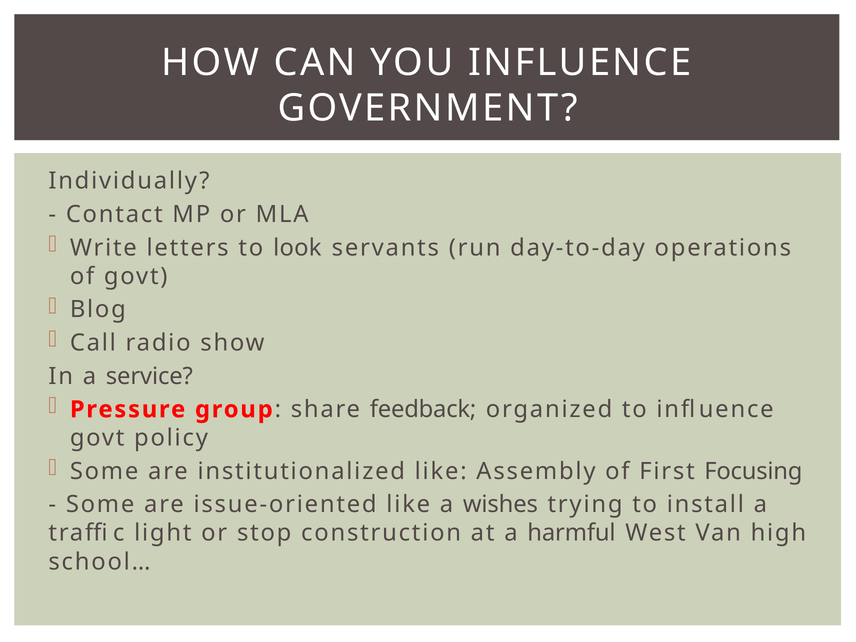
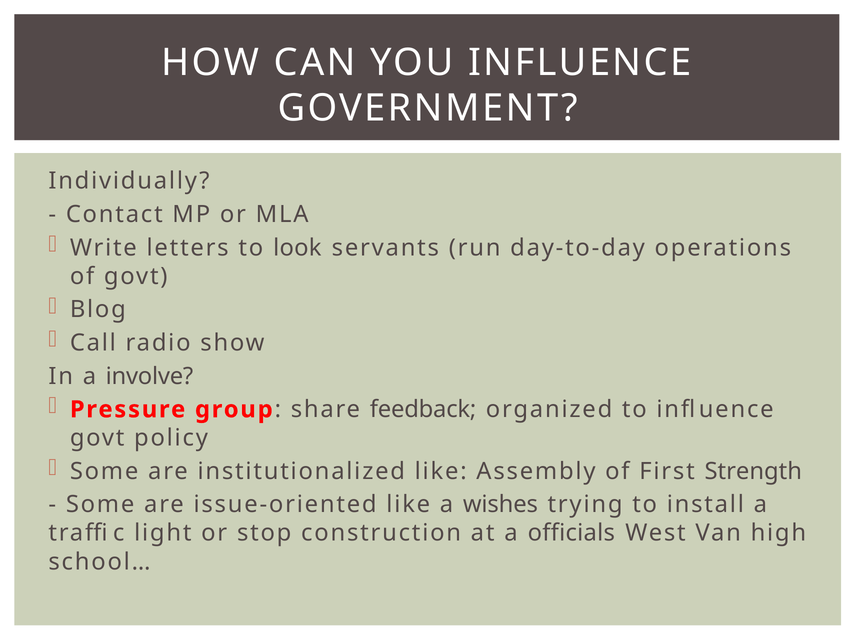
service: service -> involve
Focusing: Focusing -> Strength
harmful: harmful -> officials
